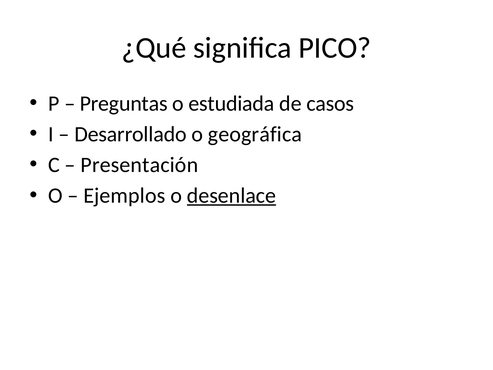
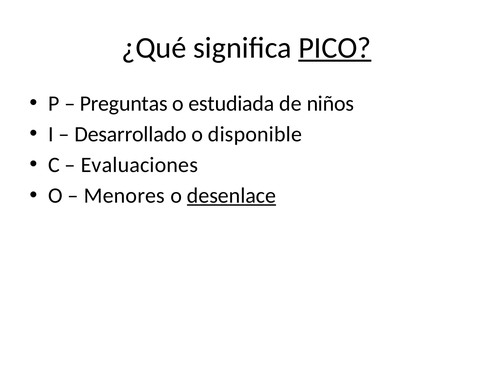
PICO underline: none -> present
casos: casos -> niños
geográfica: geográfica -> disponible
Presentación: Presentación -> Evaluaciones
Ejemplos: Ejemplos -> Menores
